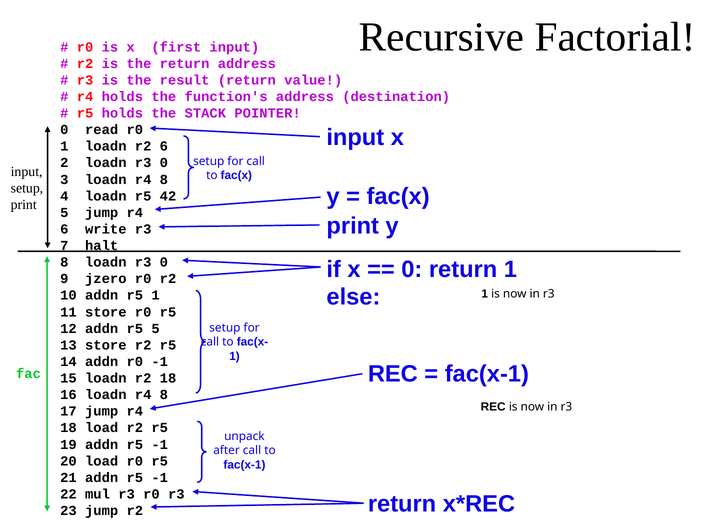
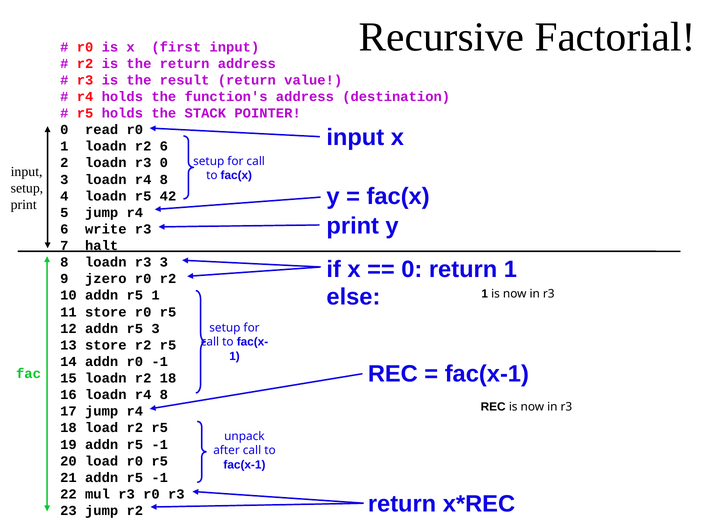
8 loadn r3 0: 0 -> 3
r5 5: 5 -> 3
